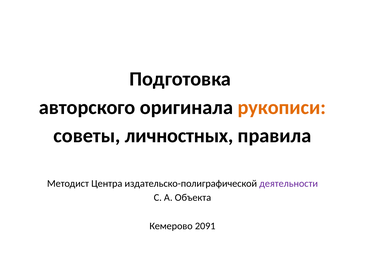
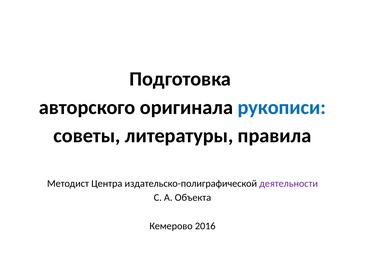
рукописи colour: orange -> blue
личностных: личностных -> литературы
2091: 2091 -> 2016
